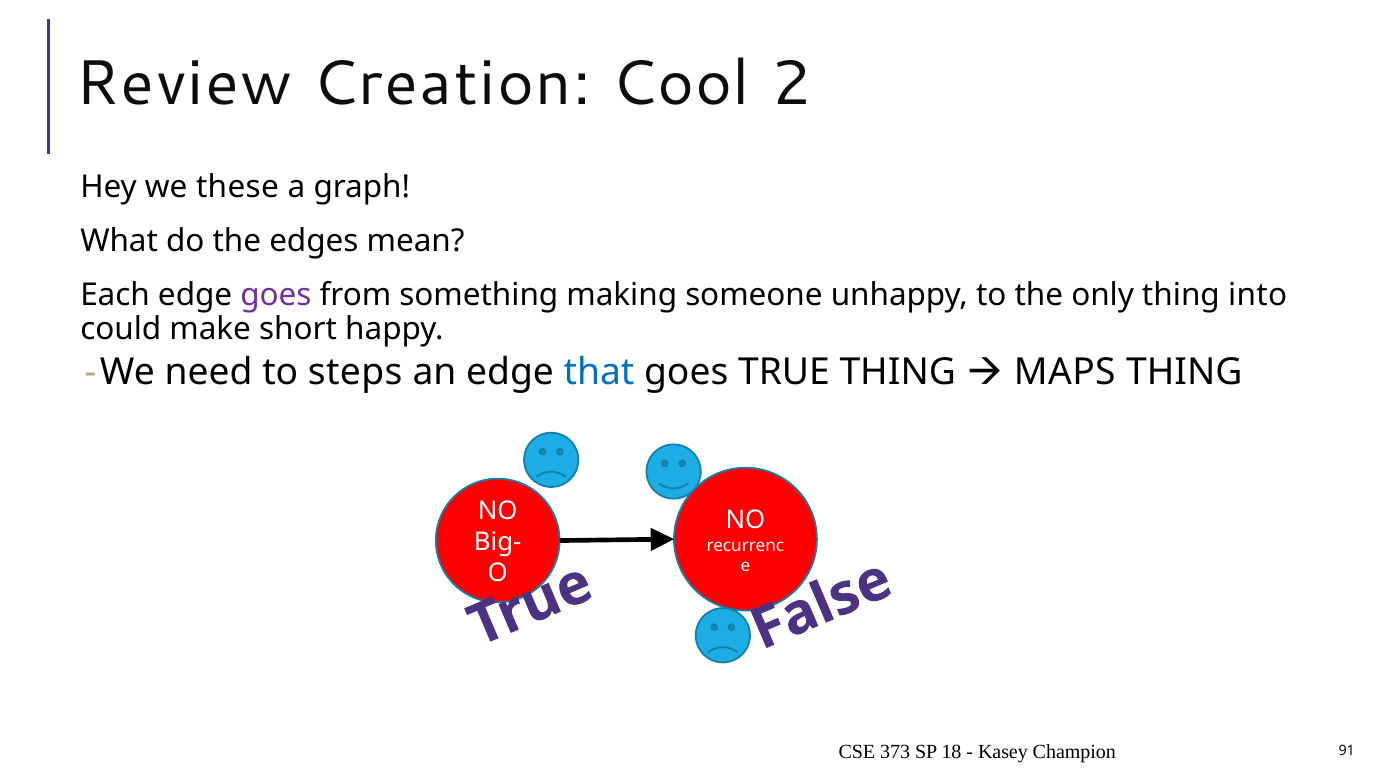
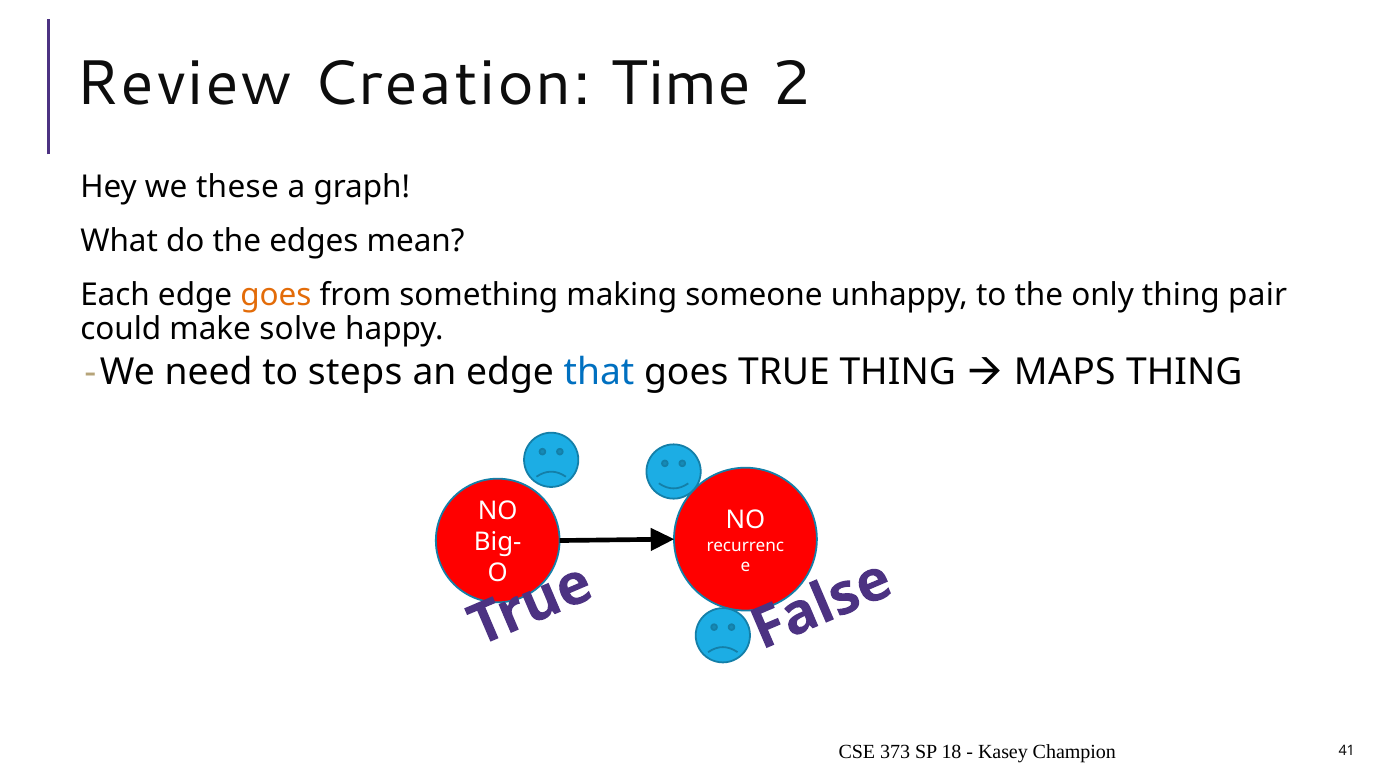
Cool: Cool -> Time
goes at (276, 295) colour: purple -> orange
into: into -> pair
short: short -> solve
91: 91 -> 41
